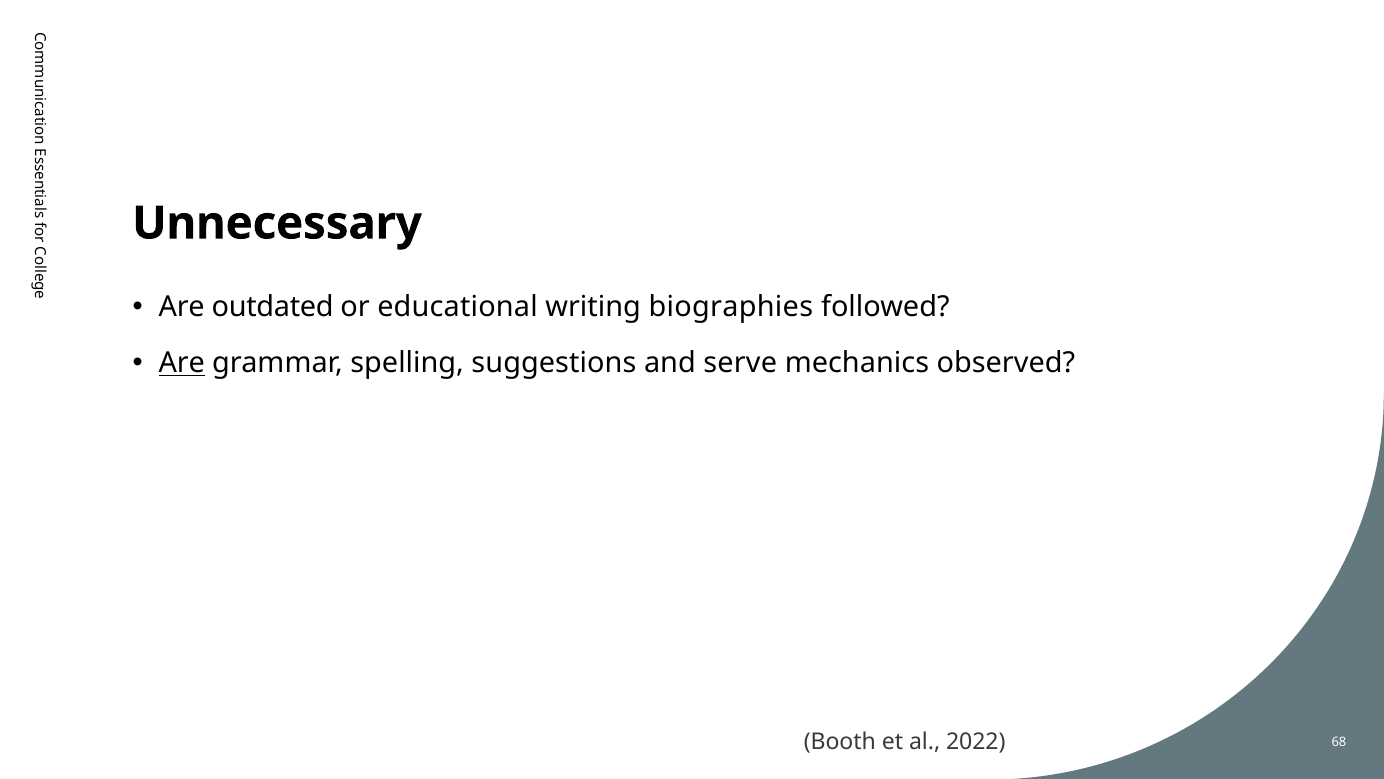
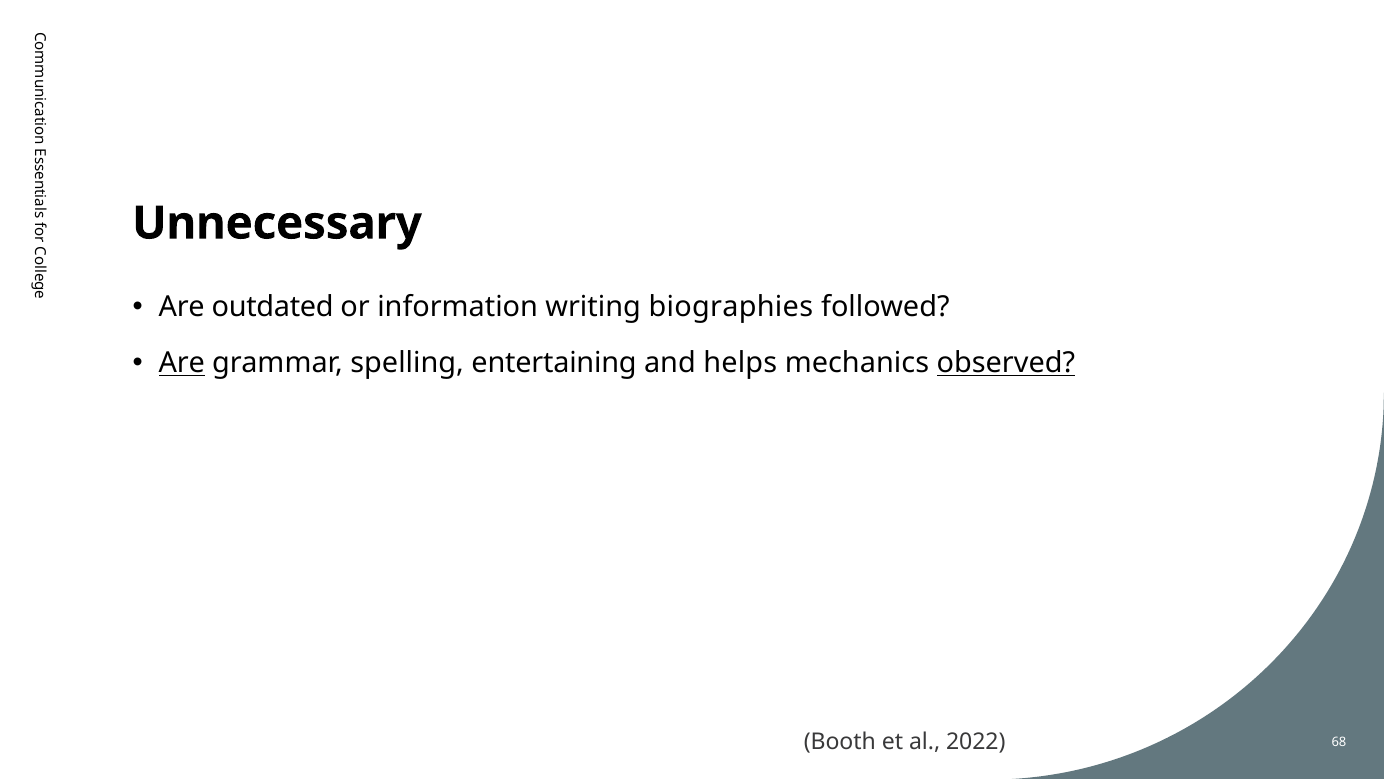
educational: educational -> information
suggestions: suggestions -> entertaining
serve: serve -> helps
observed underline: none -> present
